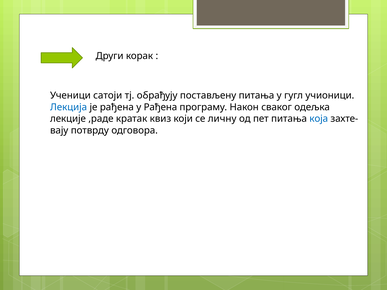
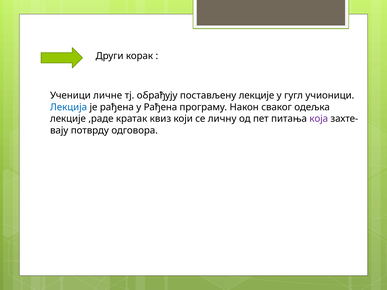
сатоји: сатоји -> личне
постављену питања: питања -> лекције
која colour: blue -> purple
